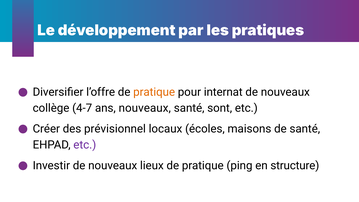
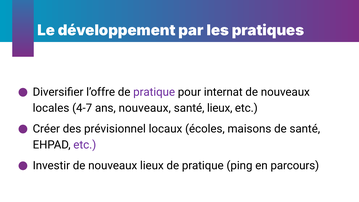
pratique at (154, 92) colour: orange -> purple
collège: collège -> locales
santé sont: sont -> lieux
structure: structure -> parcours
